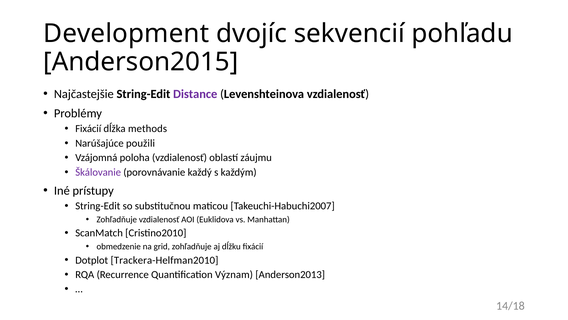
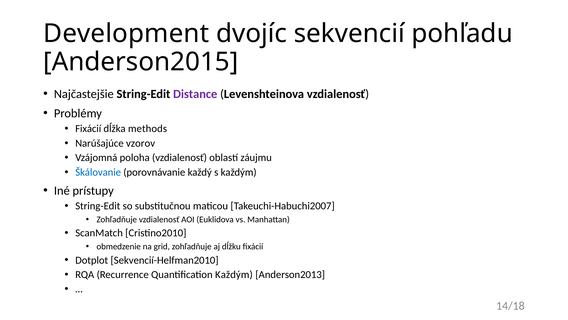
použili: použili -> vzorov
Škálovanie colour: purple -> blue
Trackera-Helfman2010: Trackera-Helfman2010 -> Sekvencií-Helfman2010
Quantification Význam: Význam -> Každým
